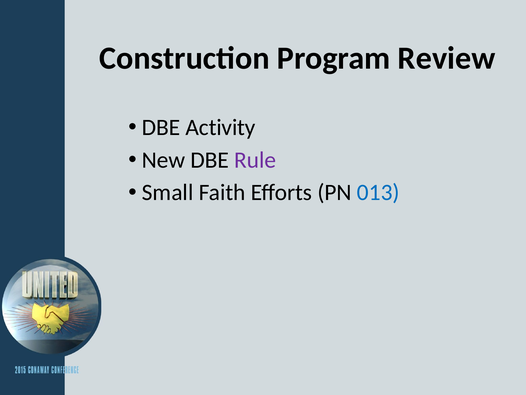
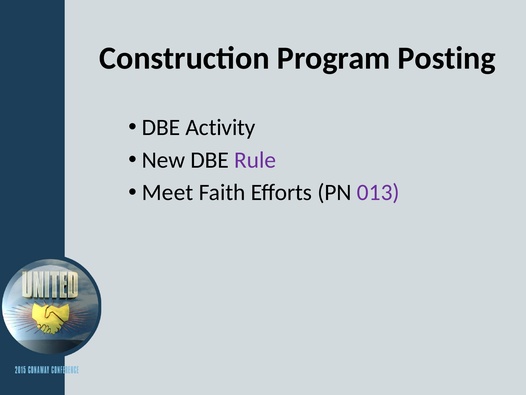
Review: Review -> Posting
Small: Small -> Meet
013 colour: blue -> purple
